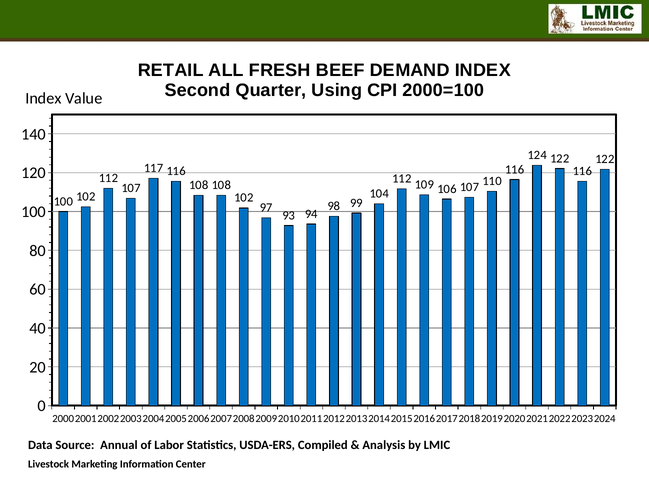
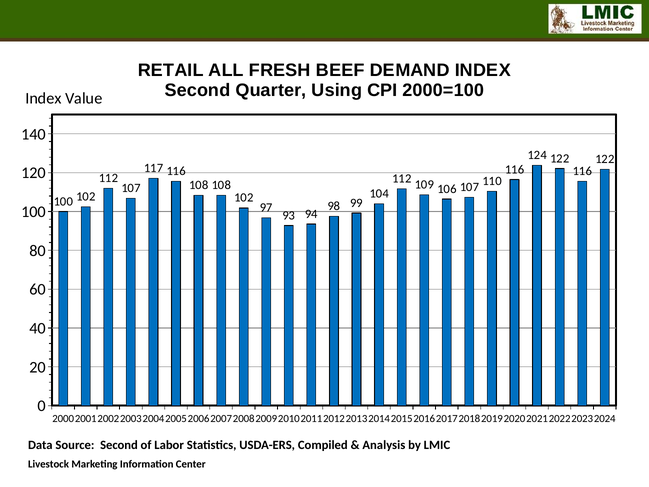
Source Annual: Annual -> Second
